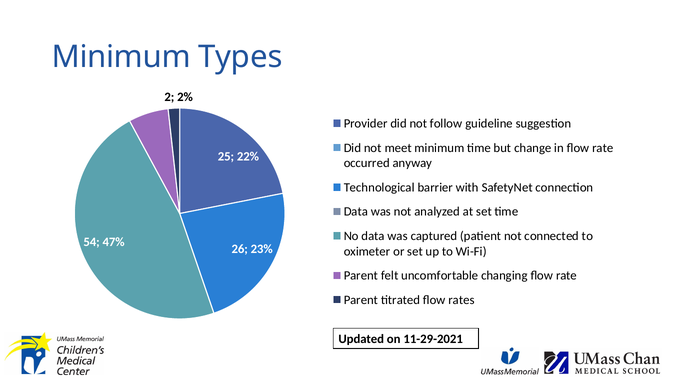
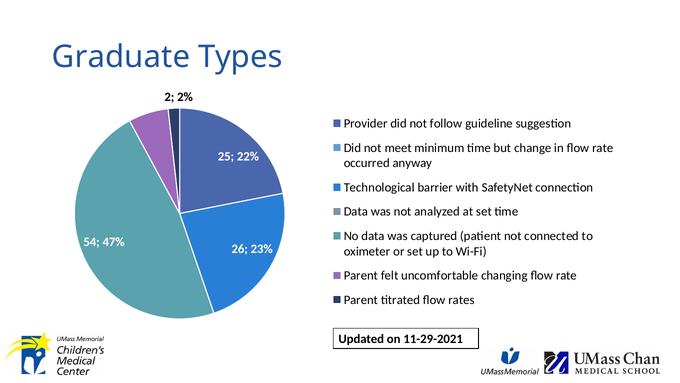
Minimum at (121, 57): Minimum -> Graduate
